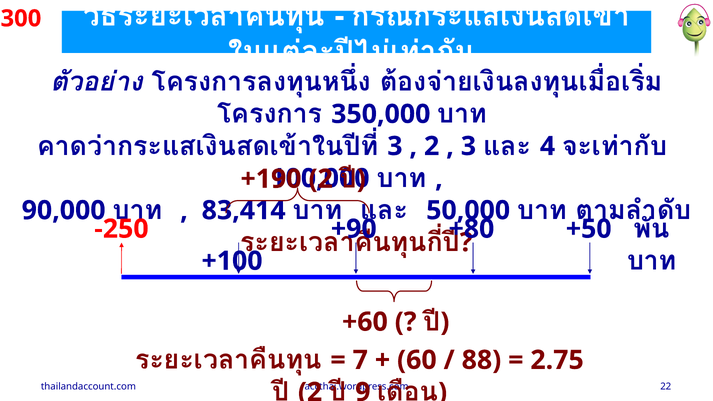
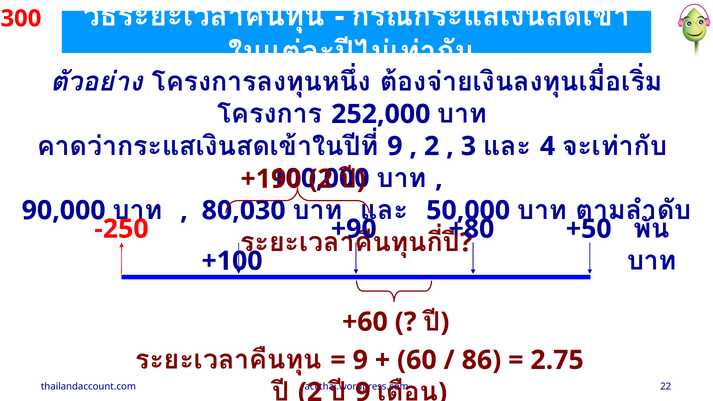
350,000: 350,000 -> 252,000
3 at (395, 146): 3 -> 9
83,414: 83,414 -> 80,030
7 at (360, 360): 7 -> 9
88: 88 -> 86
